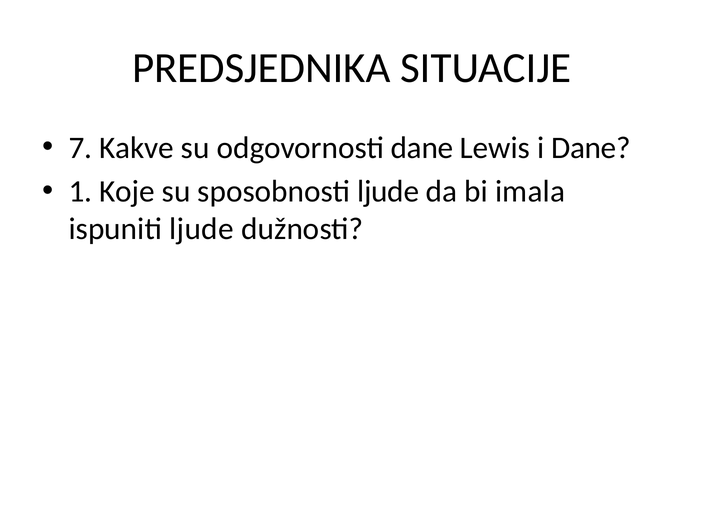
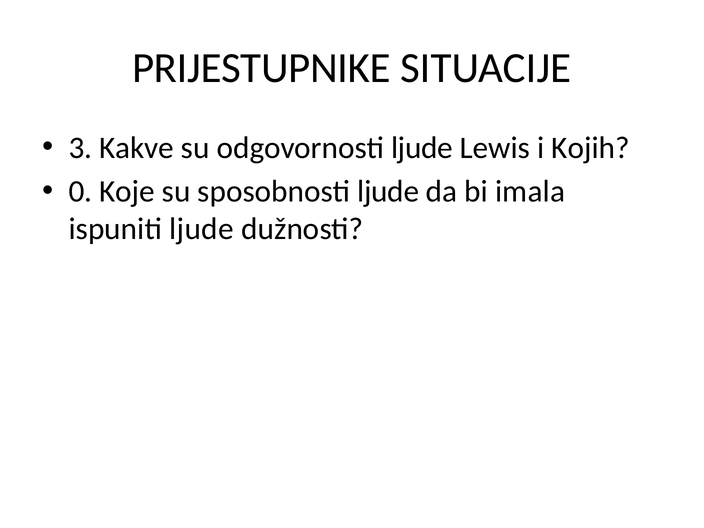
PREDSJEDNIKA: PREDSJEDNIKA -> PRIJESTUPNIKE
7: 7 -> 3
odgovornosti dane: dane -> ljude
i Dane: Dane -> Kojih
1: 1 -> 0
